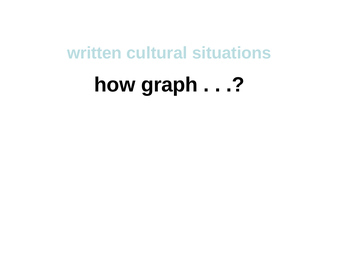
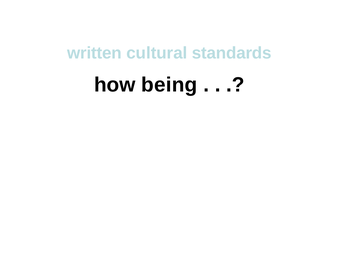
situations: situations -> standards
graph: graph -> being
